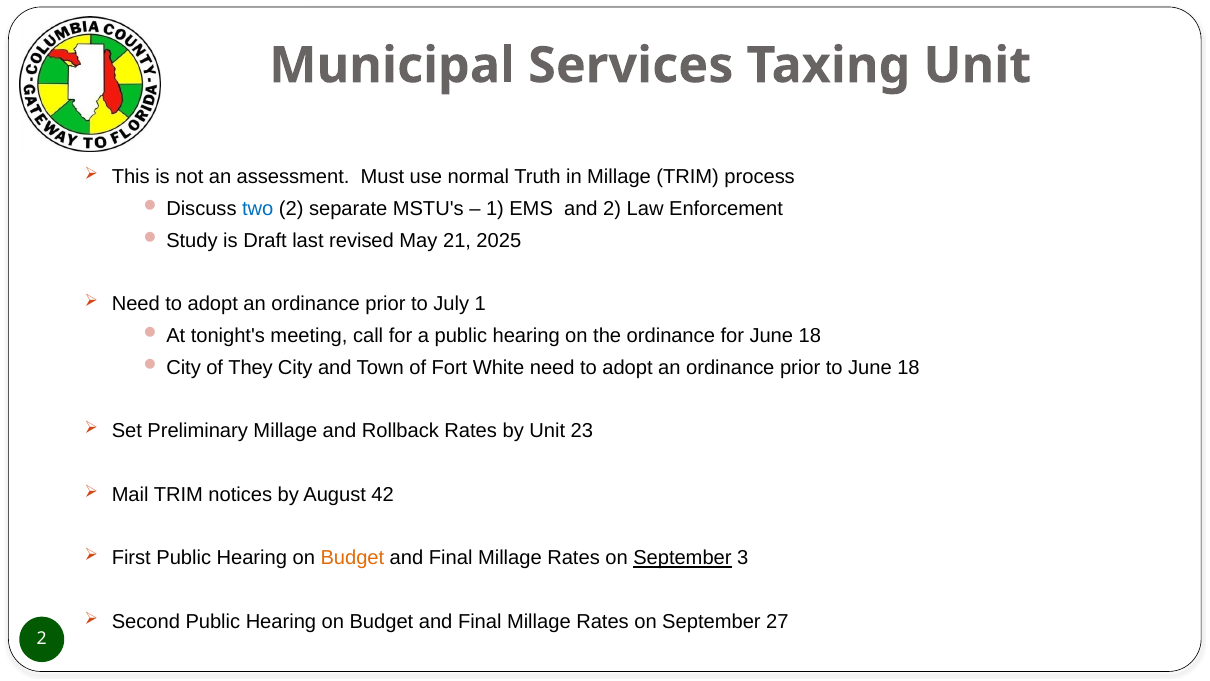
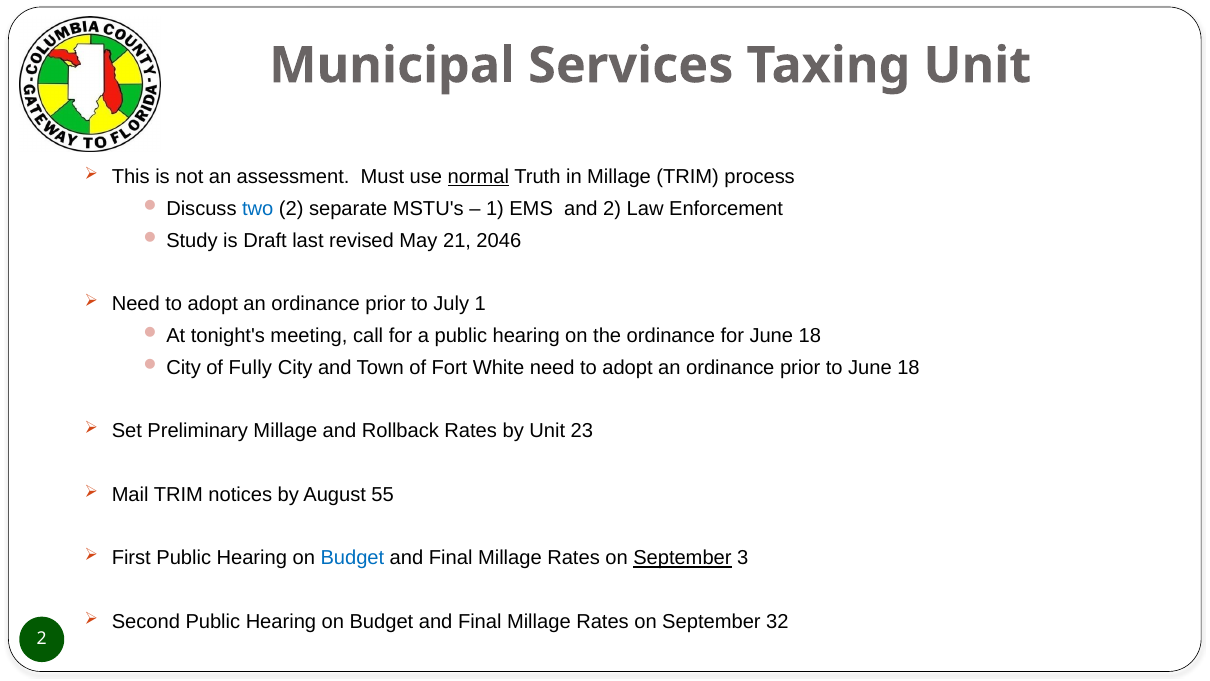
normal underline: none -> present
2025: 2025 -> 2046
They: They -> Fully
42: 42 -> 55
Budget at (352, 558) colour: orange -> blue
27: 27 -> 32
